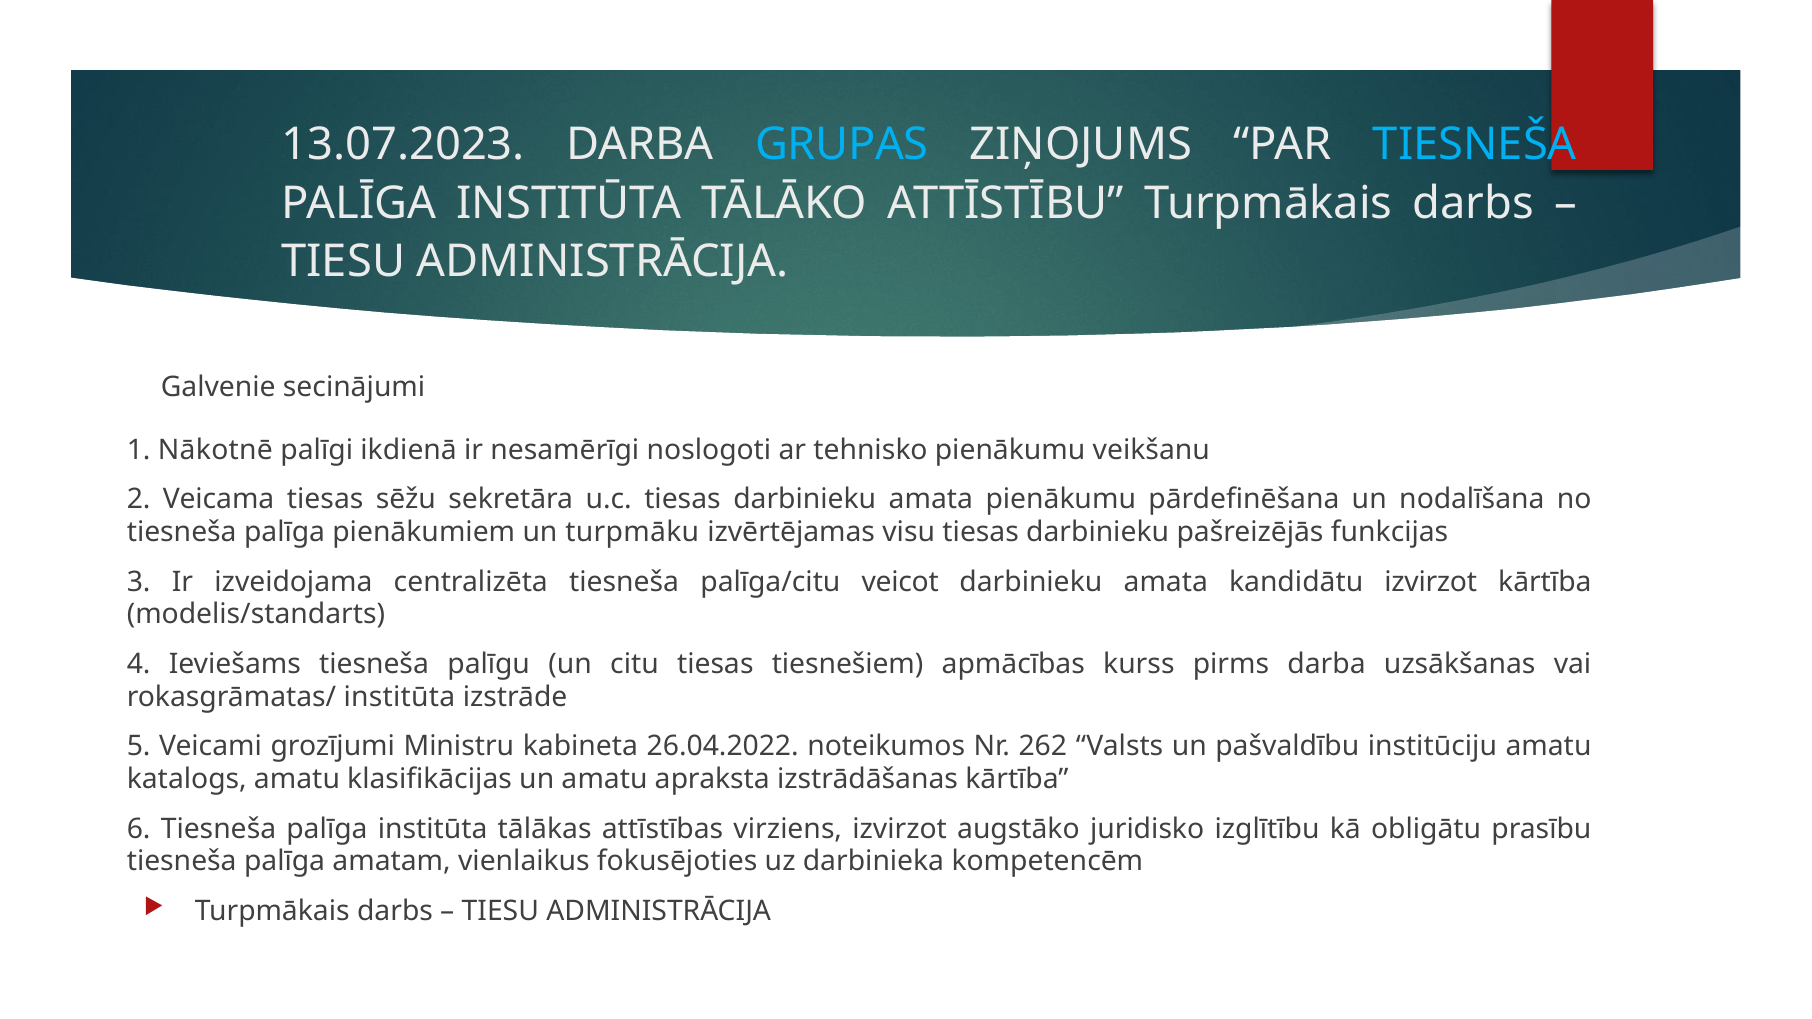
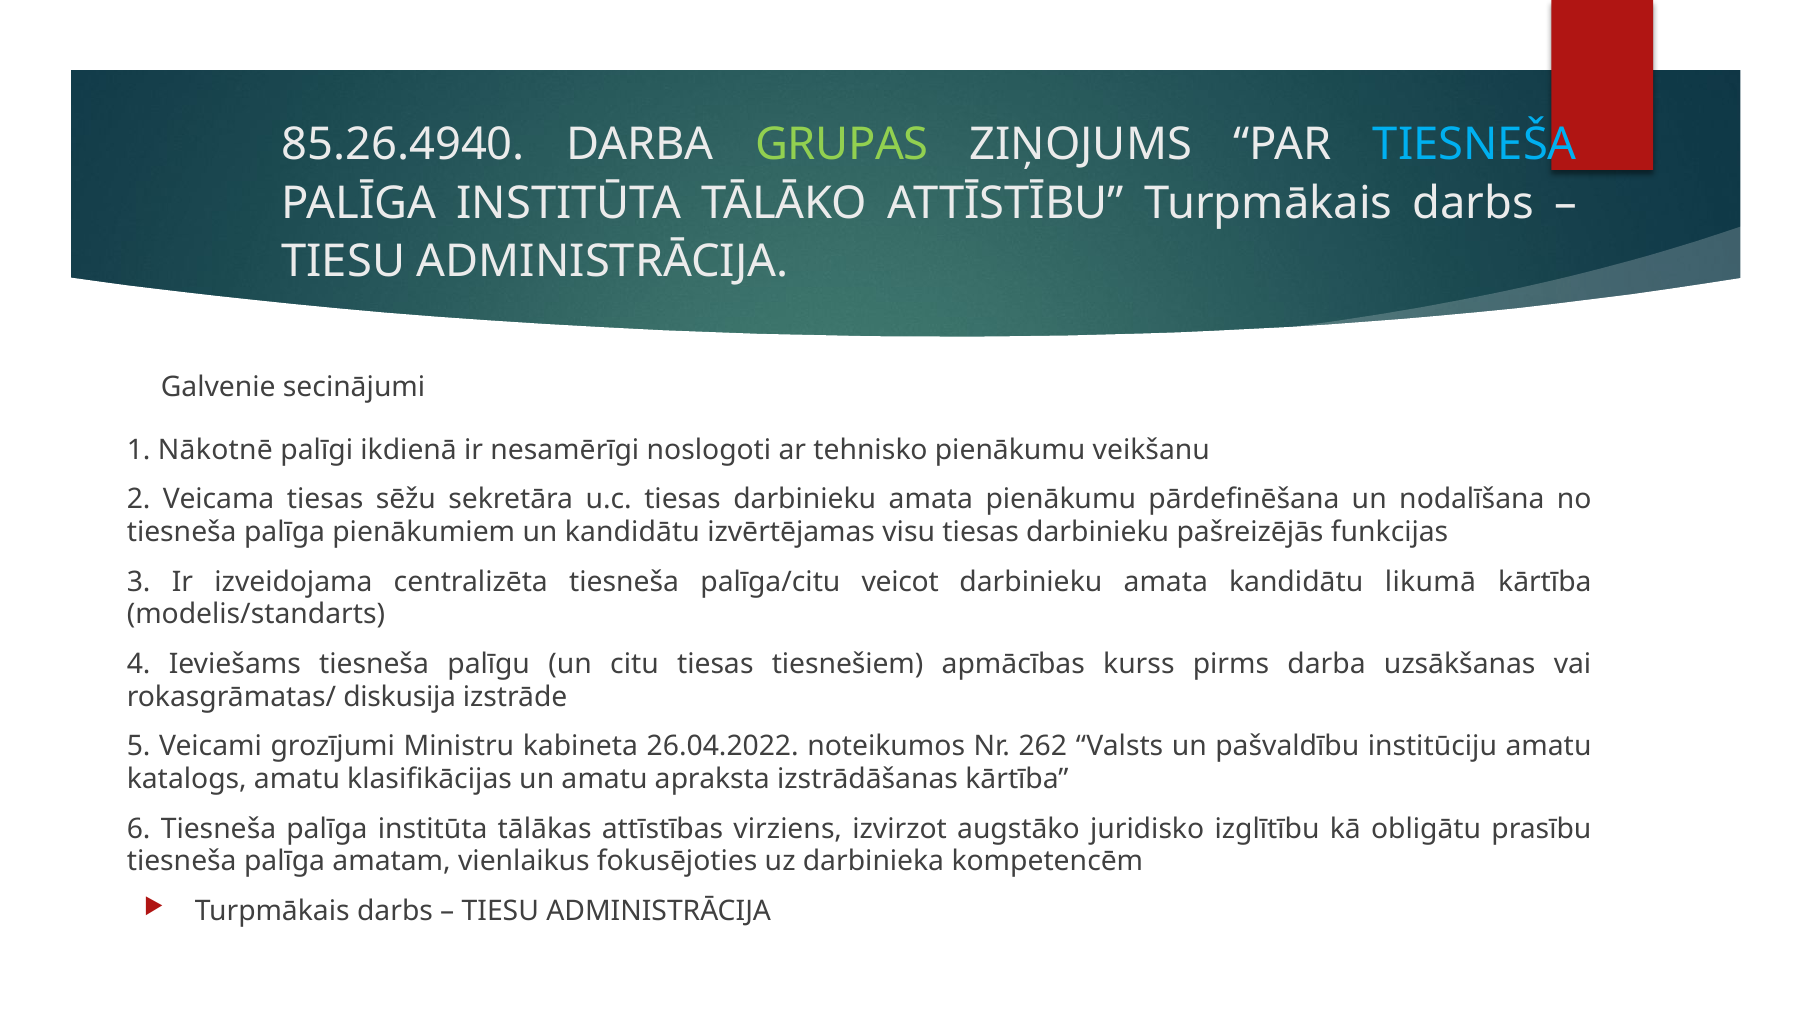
13.07.2023: 13.07.2023 -> 85.26.4940
GRUPAS colour: light blue -> light green
un turpmāku: turpmāku -> kandidātu
kandidātu izvirzot: izvirzot -> likumā
rokasgrāmatas/ institūta: institūta -> diskusija
